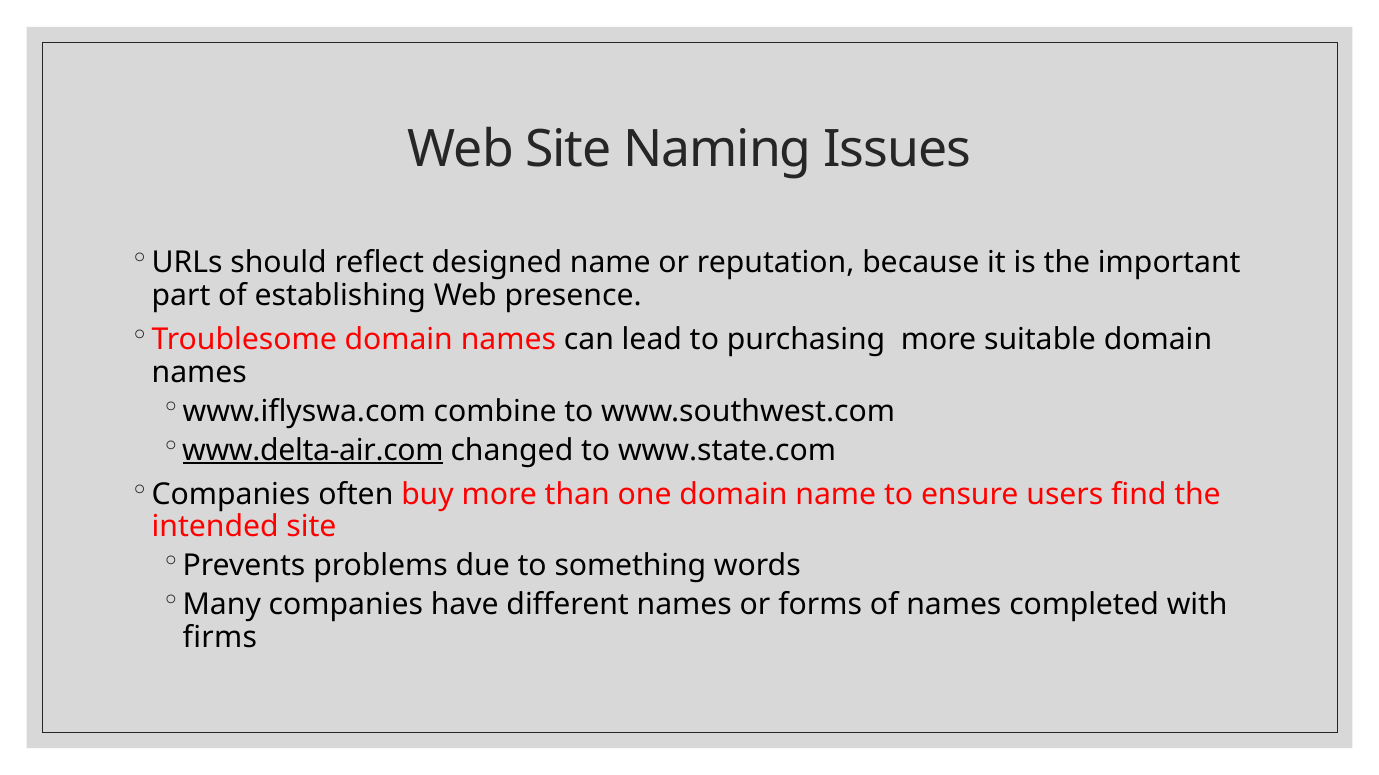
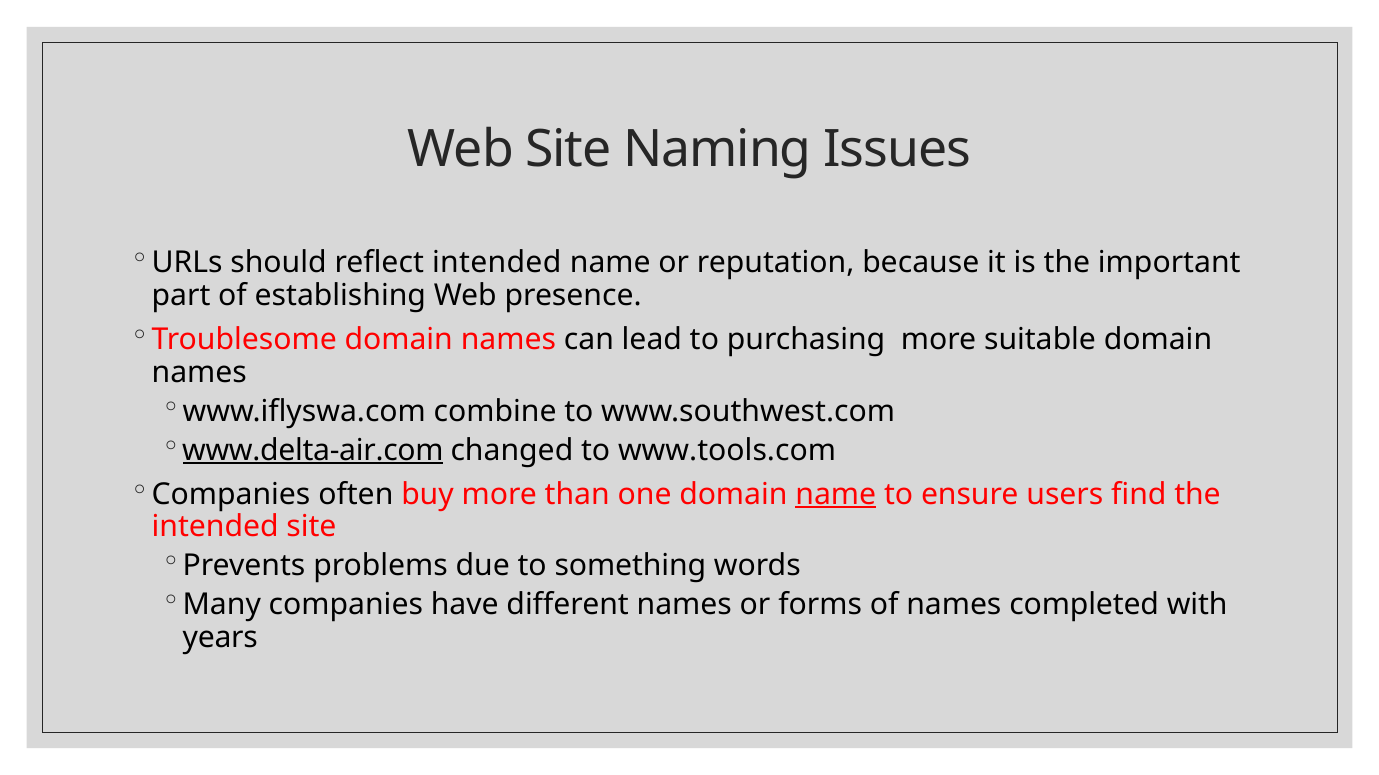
reflect designed: designed -> intended
www.state.com: www.state.com -> www.tools.com
name at (836, 495) underline: none -> present
firms: firms -> years
